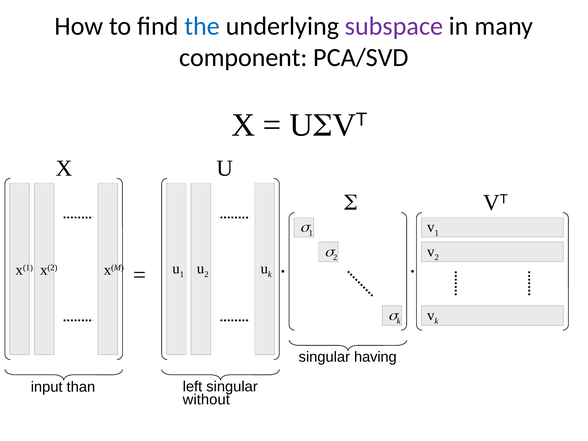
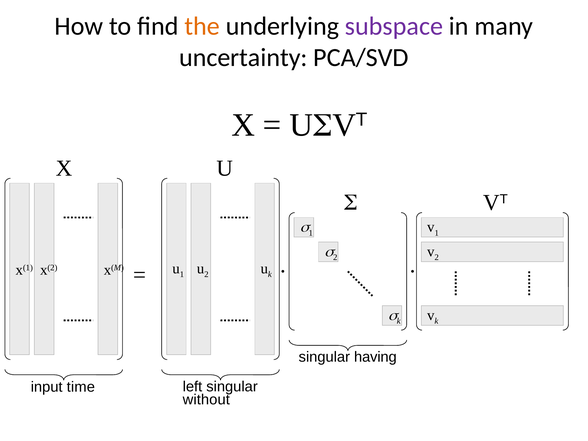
the colour: blue -> orange
component: component -> uncertainty
than: than -> time
